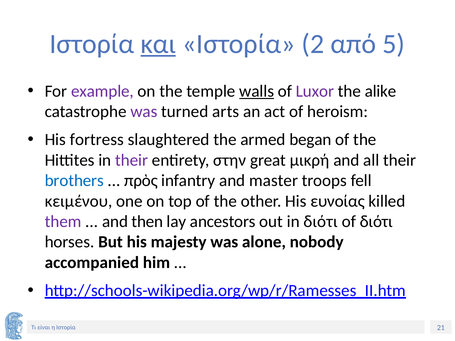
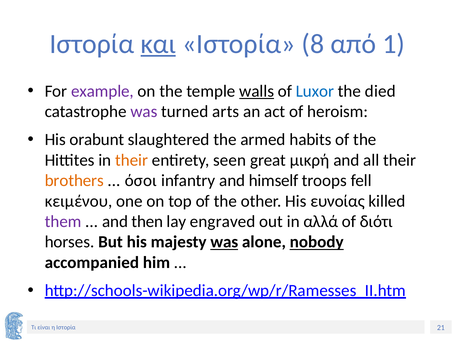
2: 2 -> 8
5: 5 -> 1
Luxor colour: purple -> blue
alike: alike -> died
fortress: fortress -> orabunt
began: began -> habits
their at (132, 160) colour: purple -> orange
στην: στην -> seen
brothers colour: blue -> orange
πρὸς: πρὸς -> όσοι
master: master -> himself
ancestors: ancestors -> engraved
in διότι: διότι -> αλλά
was at (224, 242) underline: none -> present
nobody underline: none -> present
